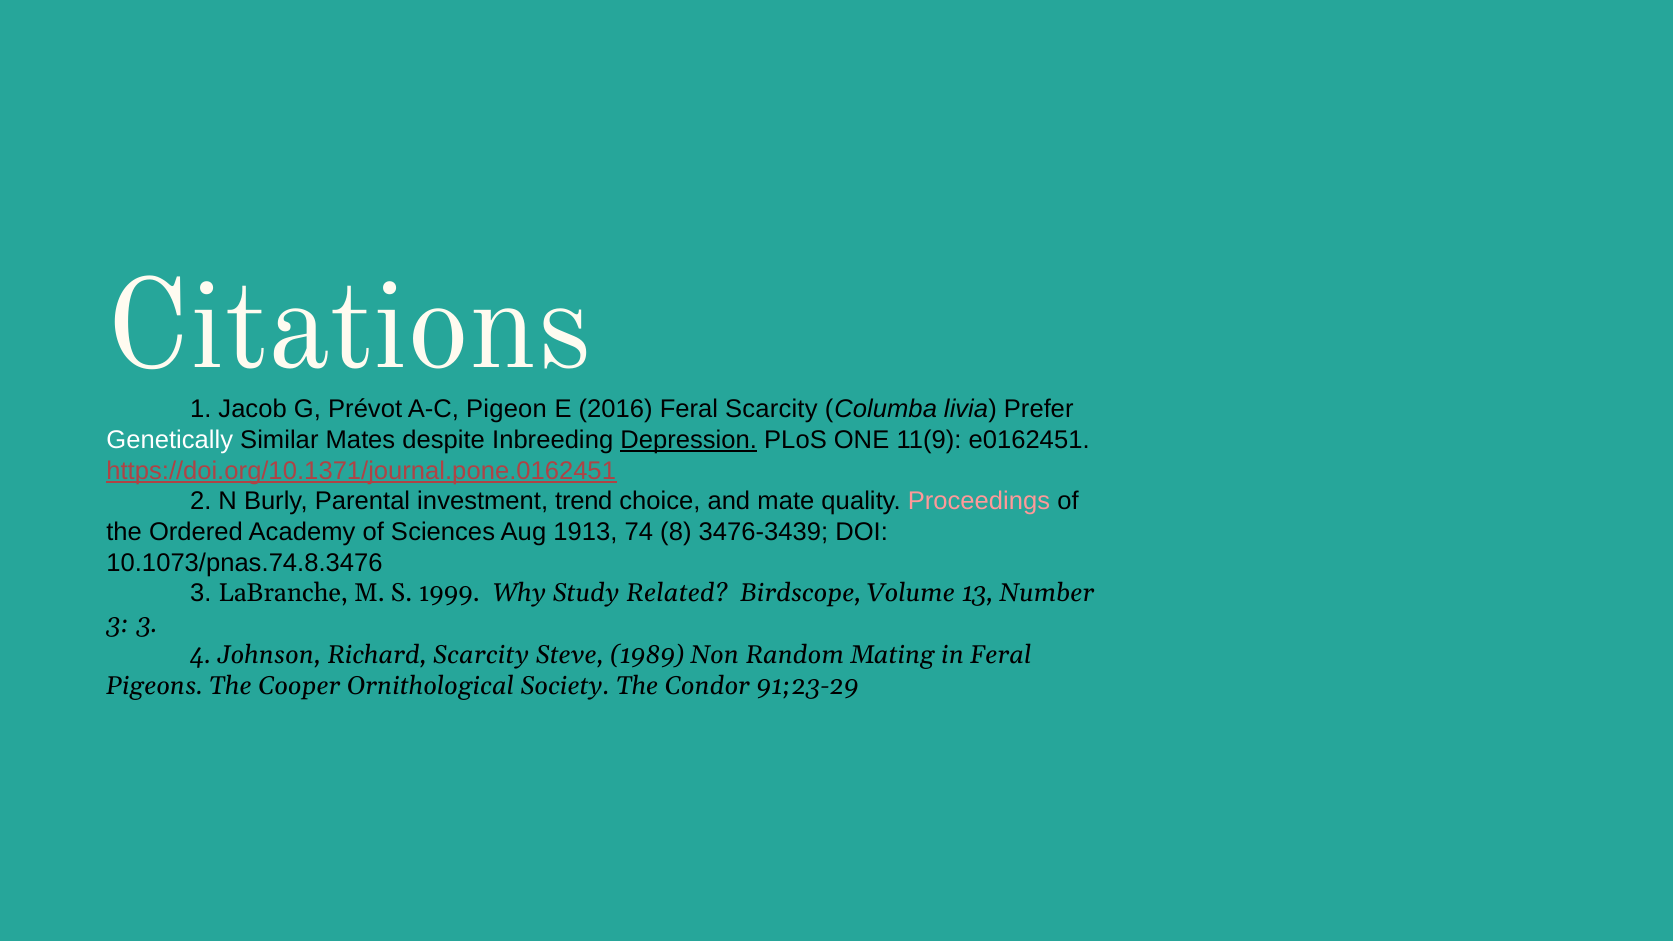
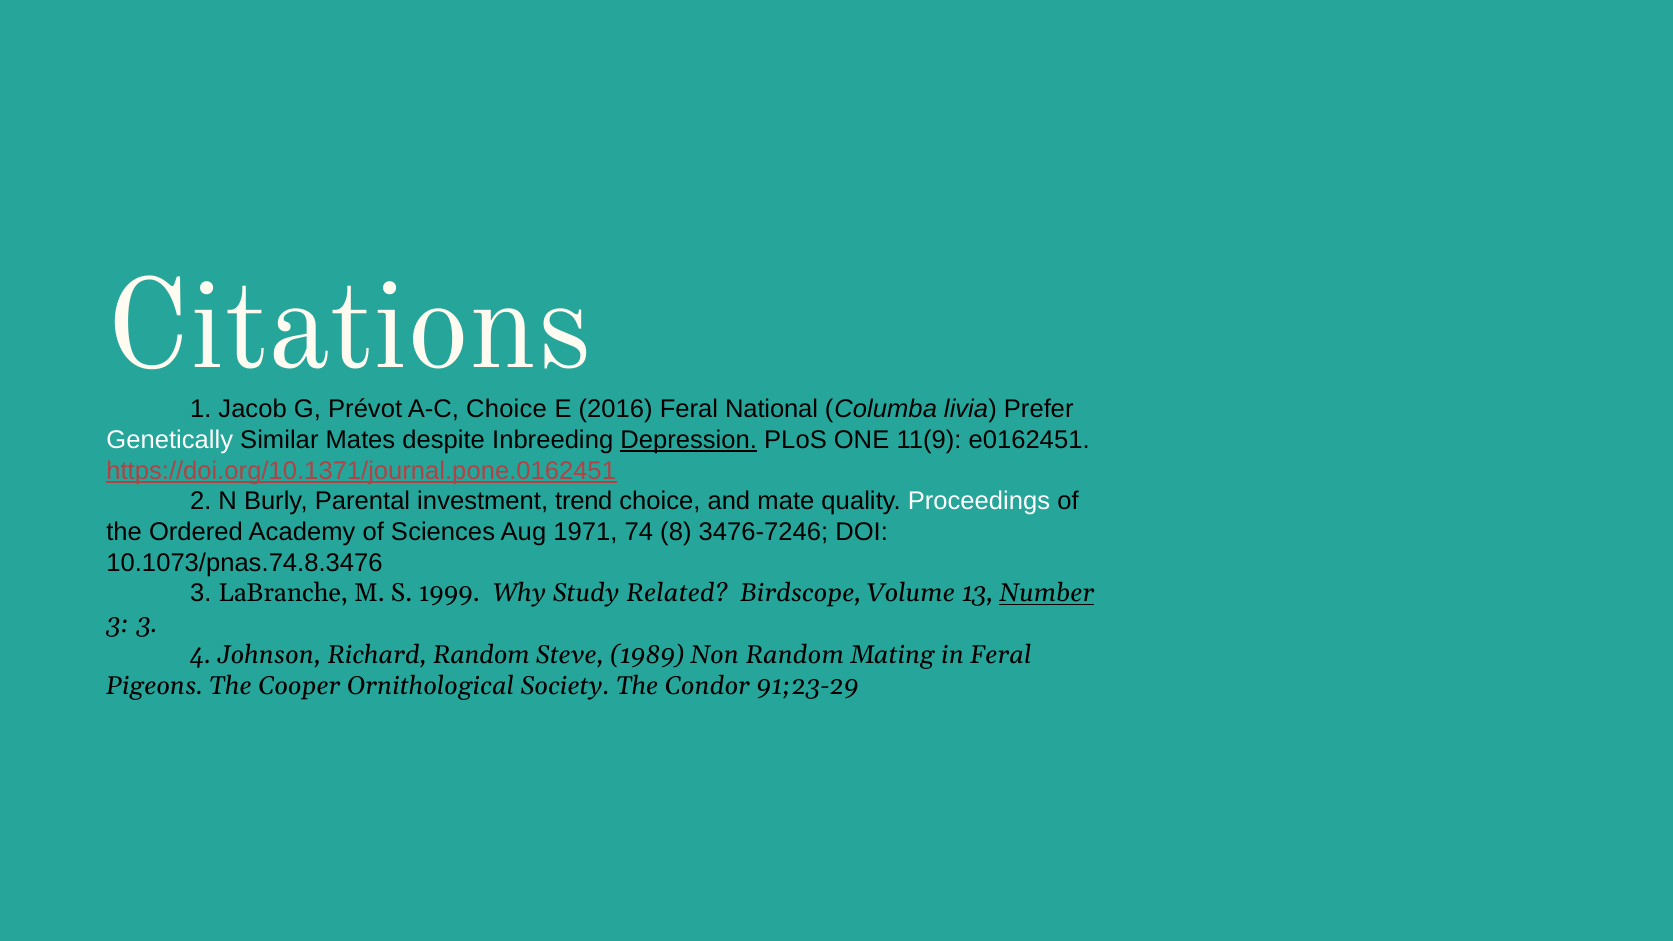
A-C Pigeon: Pigeon -> Choice
Feral Scarcity: Scarcity -> National
Proceedings colour: pink -> white
1913: 1913 -> 1971
3476-3439: 3476-3439 -> 3476-7246
Number underline: none -> present
Richard Scarcity: Scarcity -> Random
